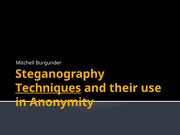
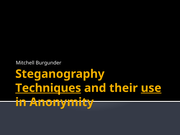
use underline: none -> present
